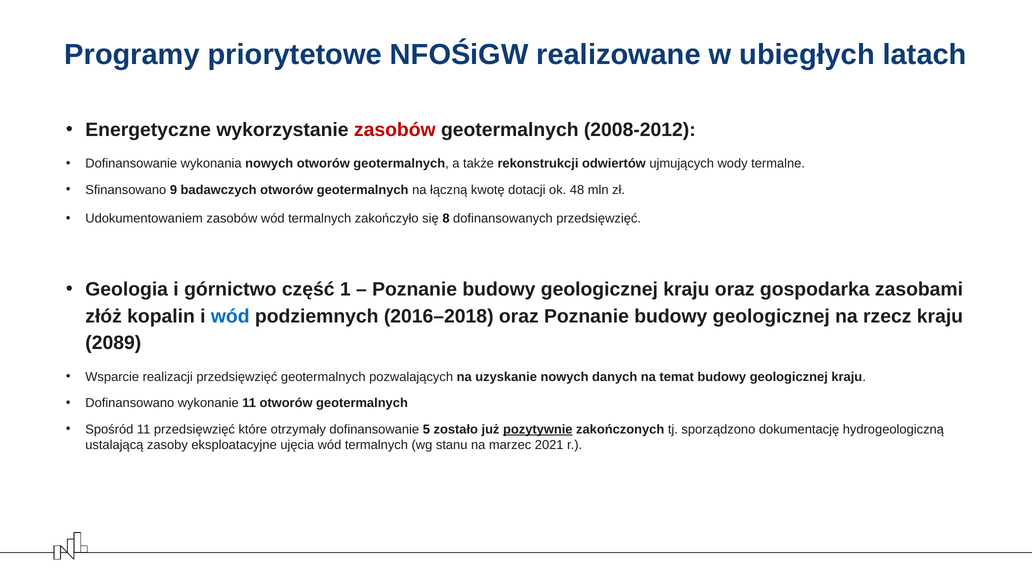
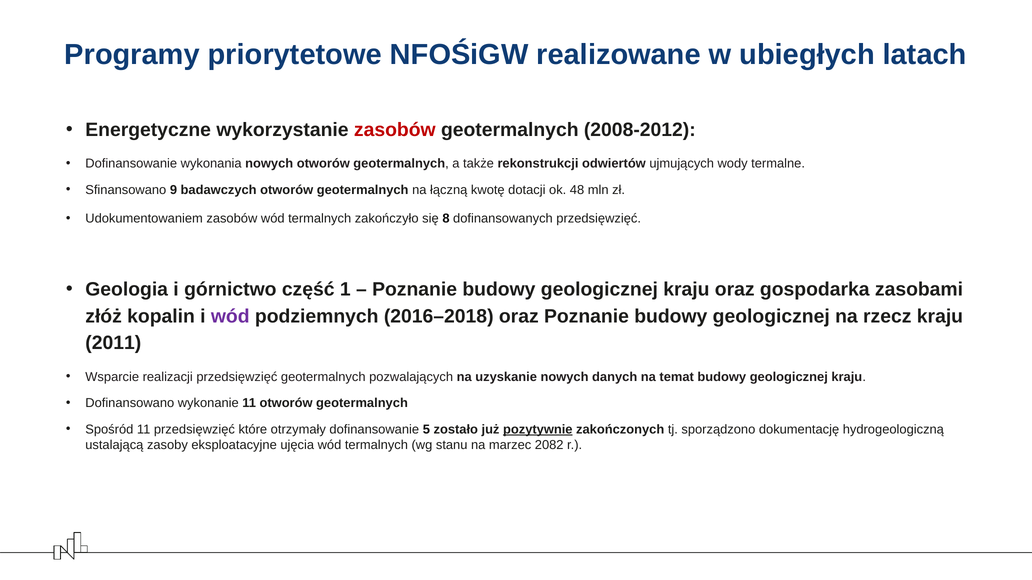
wód at (230, 317) colour: blue -> purple
2089: 2089 -> 2011
2021: 2021 -> 2082
